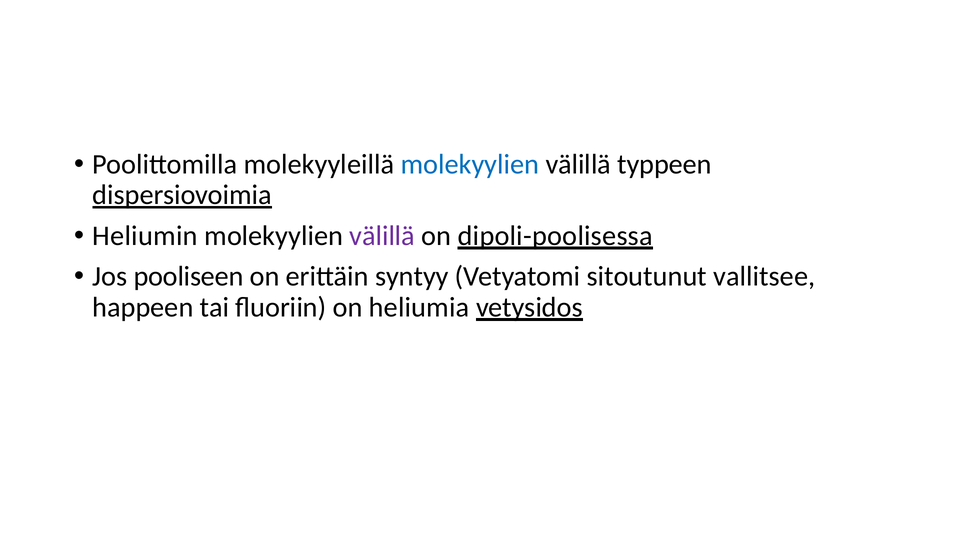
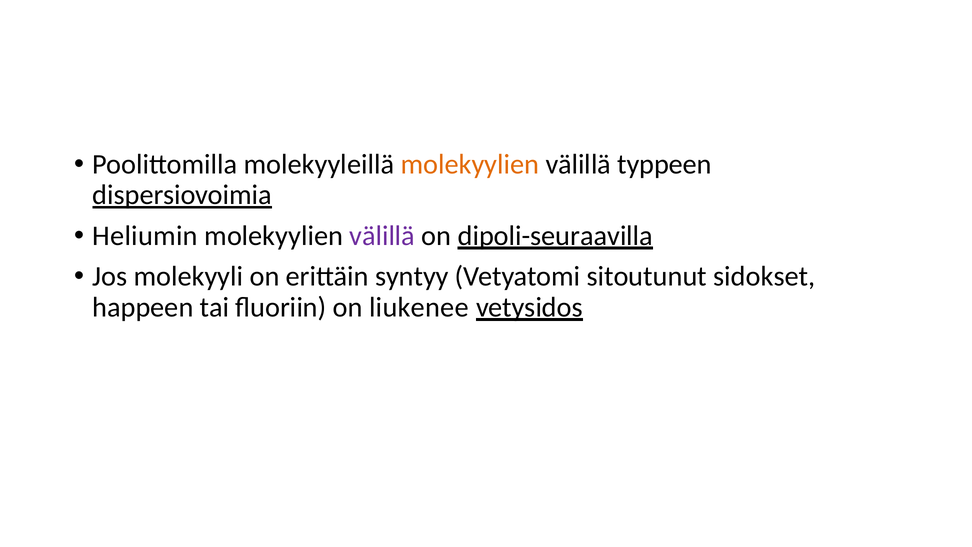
molekyylien at (470, 164) colour: blue -> orange
dipoli-poolisessa: dipoli-poolisessa -> dipoli-seuraavilla
pooliseen: pooliseen -> molekyyli
vallitsee: vallitsee -> sidokset
heliumia: heliumia -> liukenee
